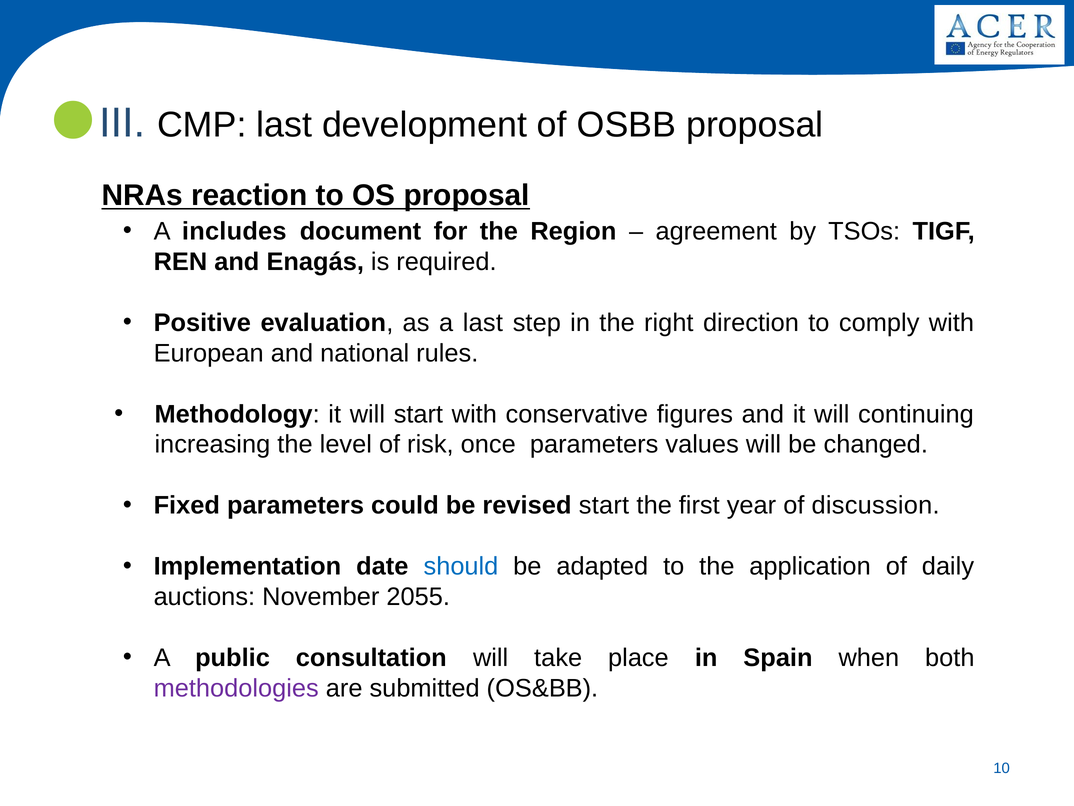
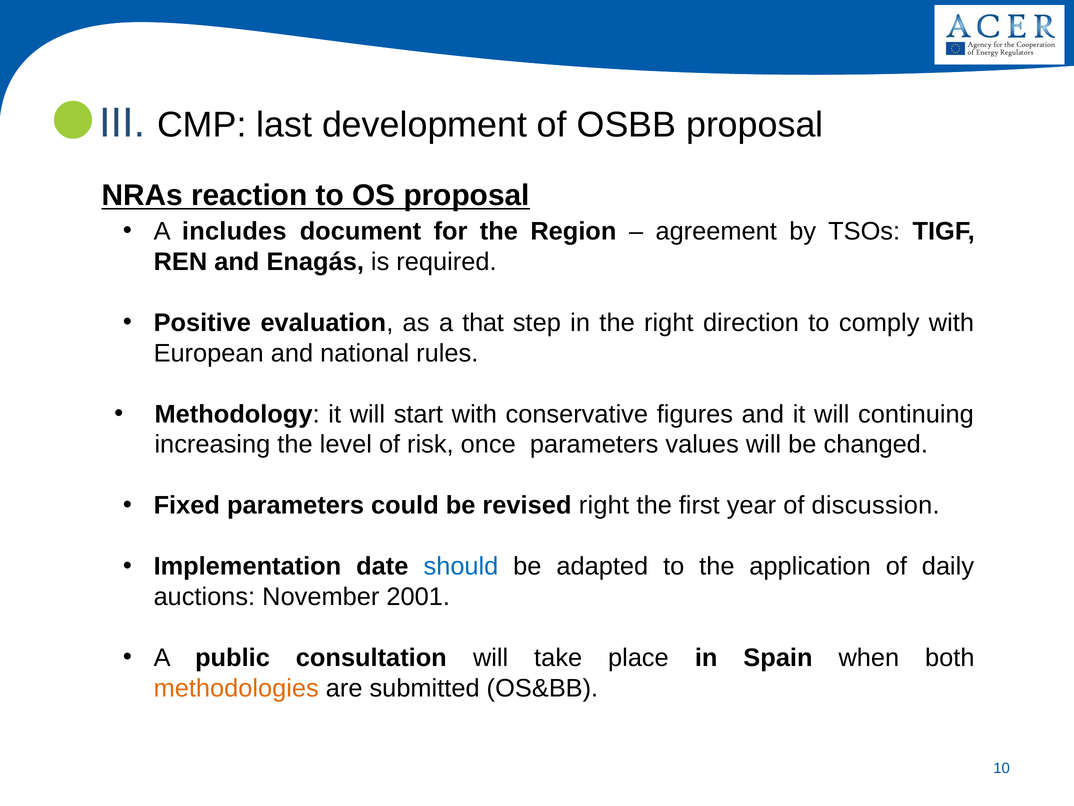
a last: last -> that
revised start: start -> right
2055: 2055 -> 2001
methodologies colour: purple -> orange
